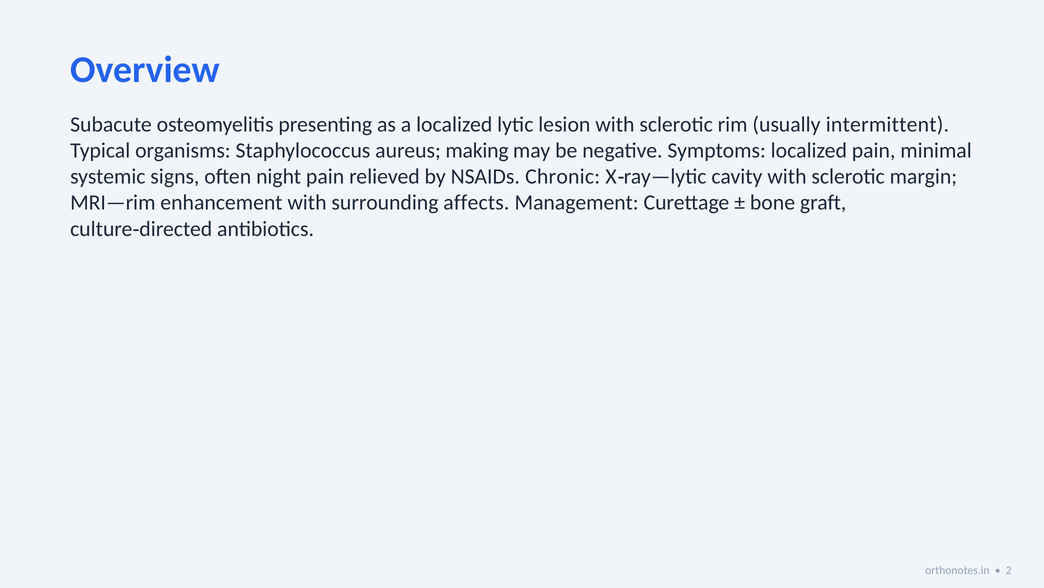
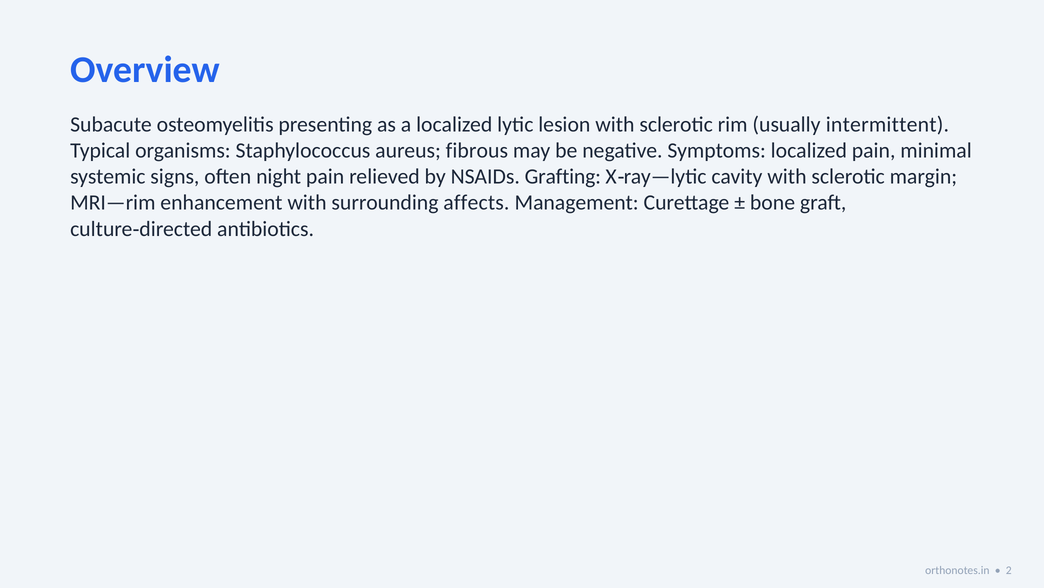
making: making -> fibrous
Chronic: Chronic -> Grafting
